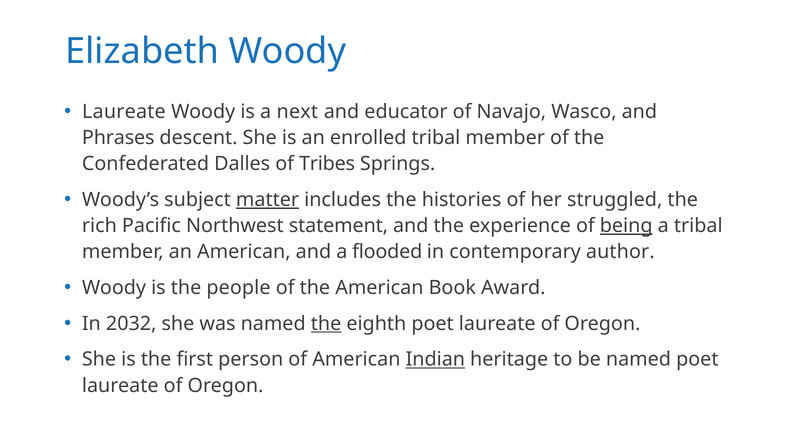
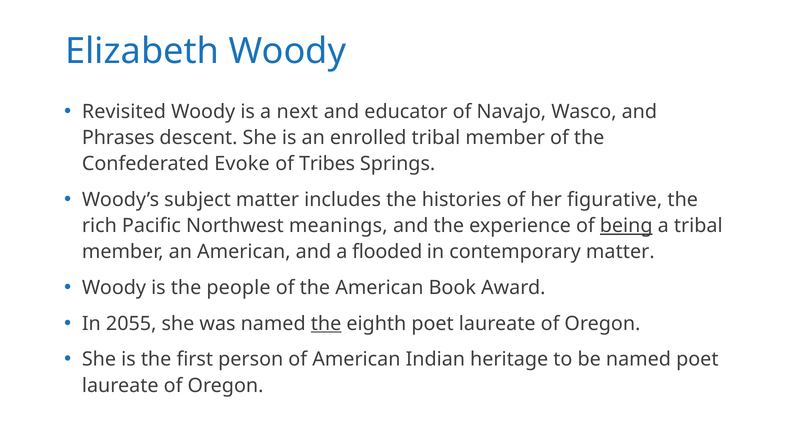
Laureate at (124, 112): Laureate -> Revisited
Dalles: Dalles -> Evoke
matter at (268, 200) underline: present -> none
struggled: struggled -> figurative
statement: statement -> meanings
contemporary author: author -> matter
2032: 2032 -> 2055
Indian underline: present -> none
